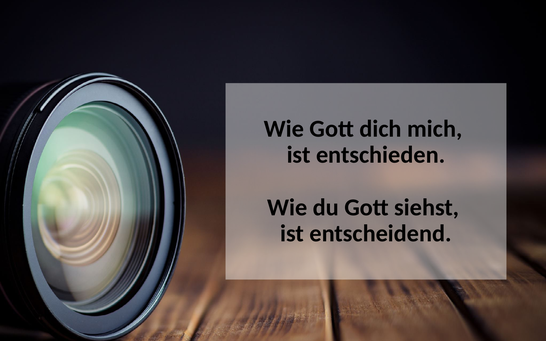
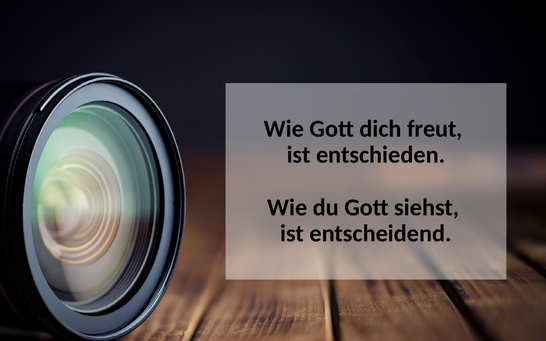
mich: mich -> freut
